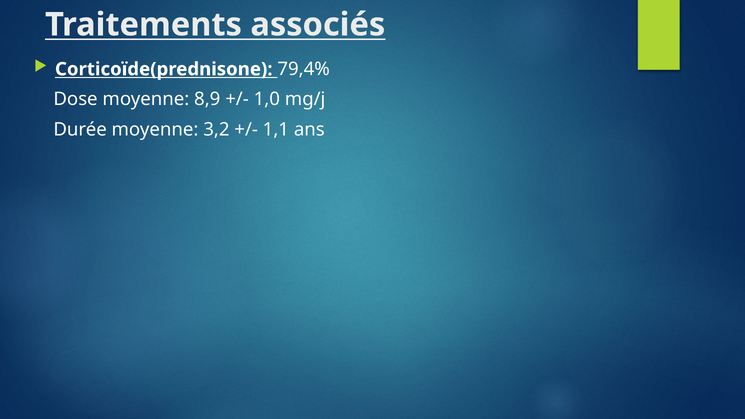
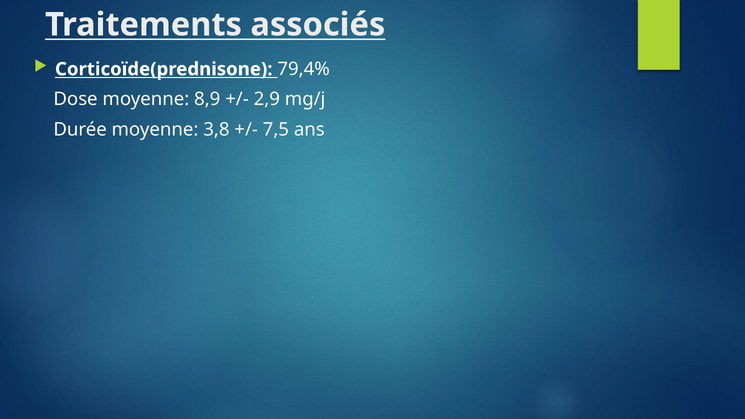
1,0: 1,0 -> 2,9
3,2: 3,2 -> 3,8
1,1: 1,1 -> 7,5
